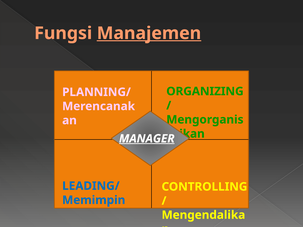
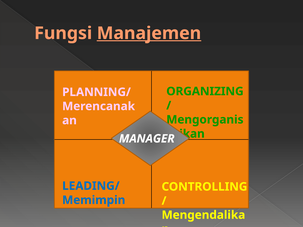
MANAGER underline: present -> none
